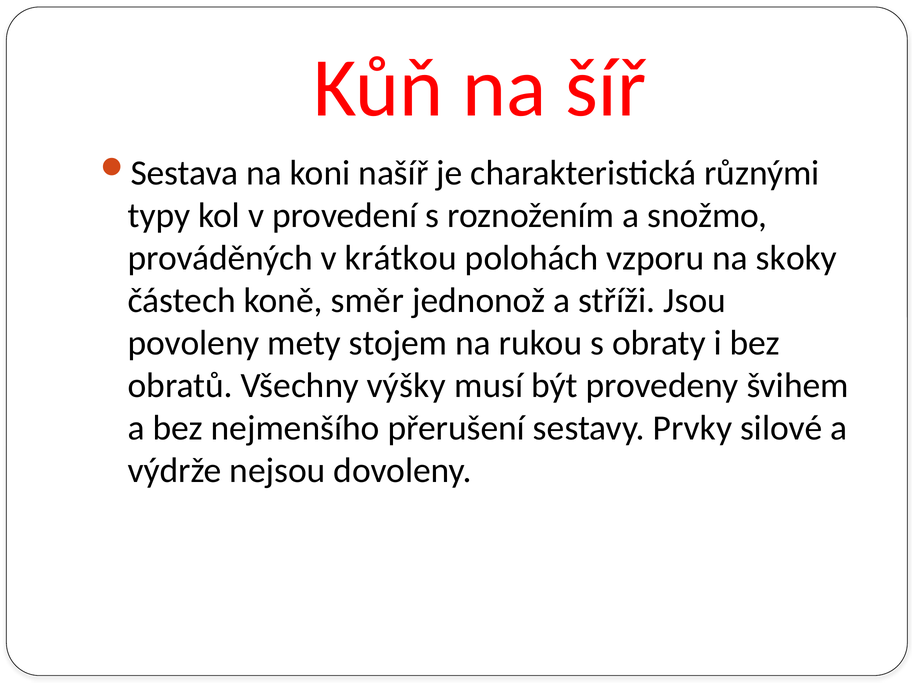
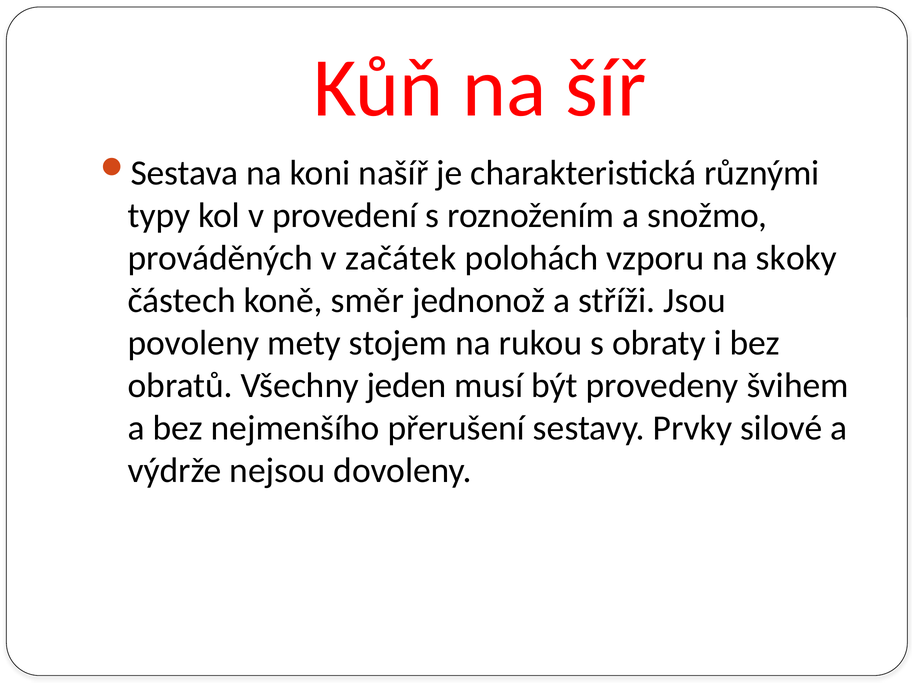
krátkou: krátkou -> začátek
výšky: výšky -> jeden
